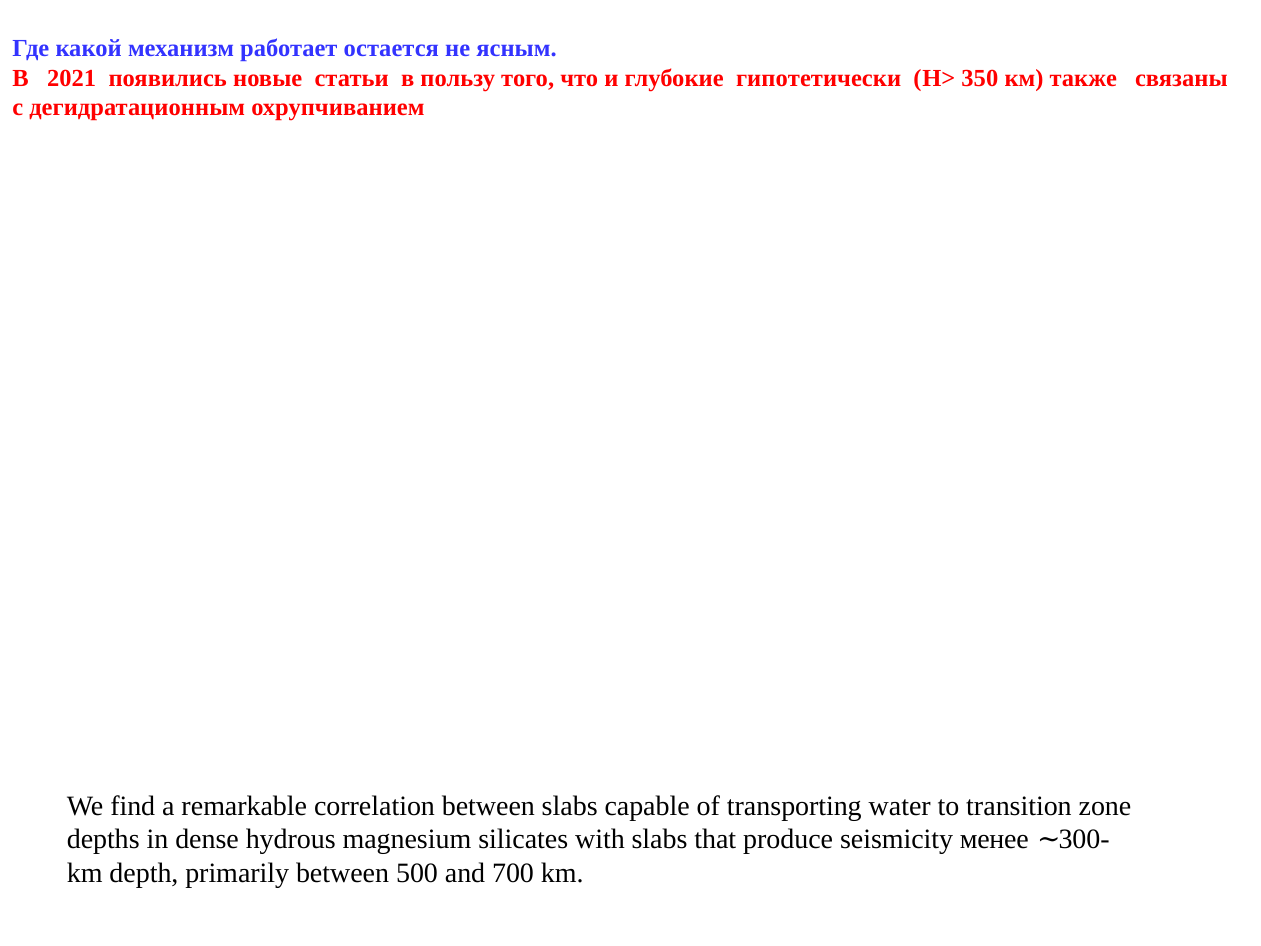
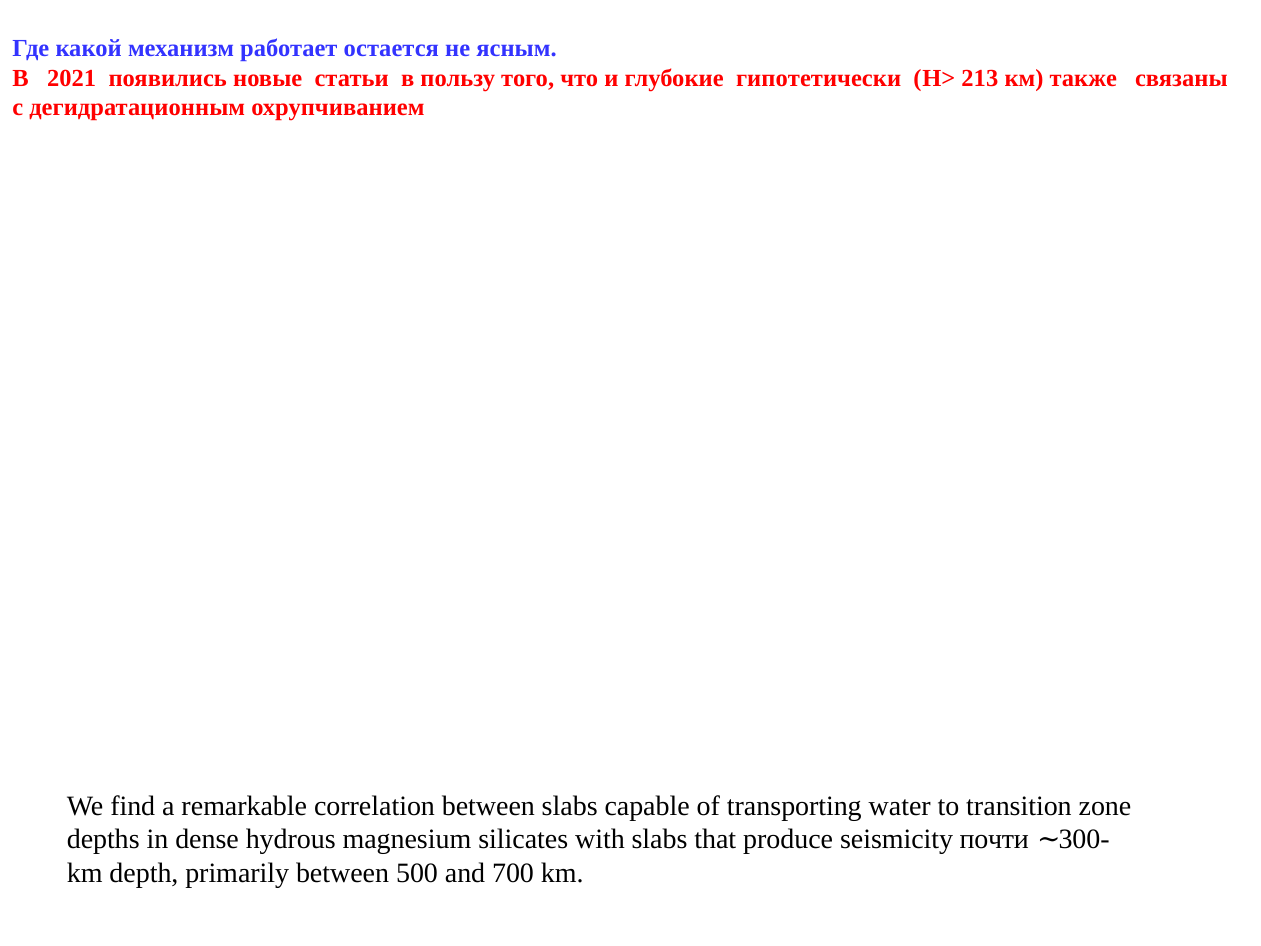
350: 350 -> 213
менее: менее -> почти
